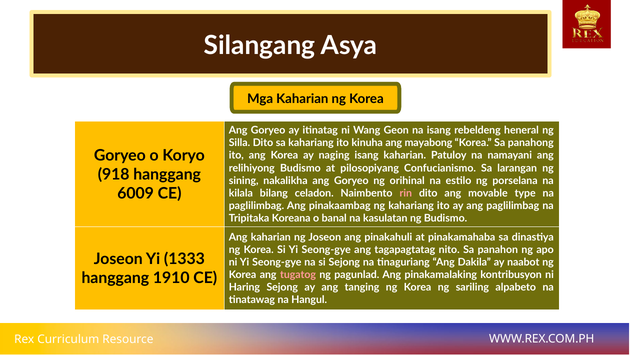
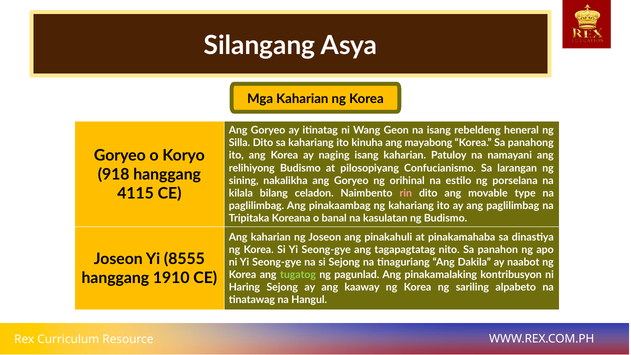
6009: 6009 -> 4115
1333: 1333 -> 8555
tugatog colour: pink -> light green
tanging: tanging -> kaaway
